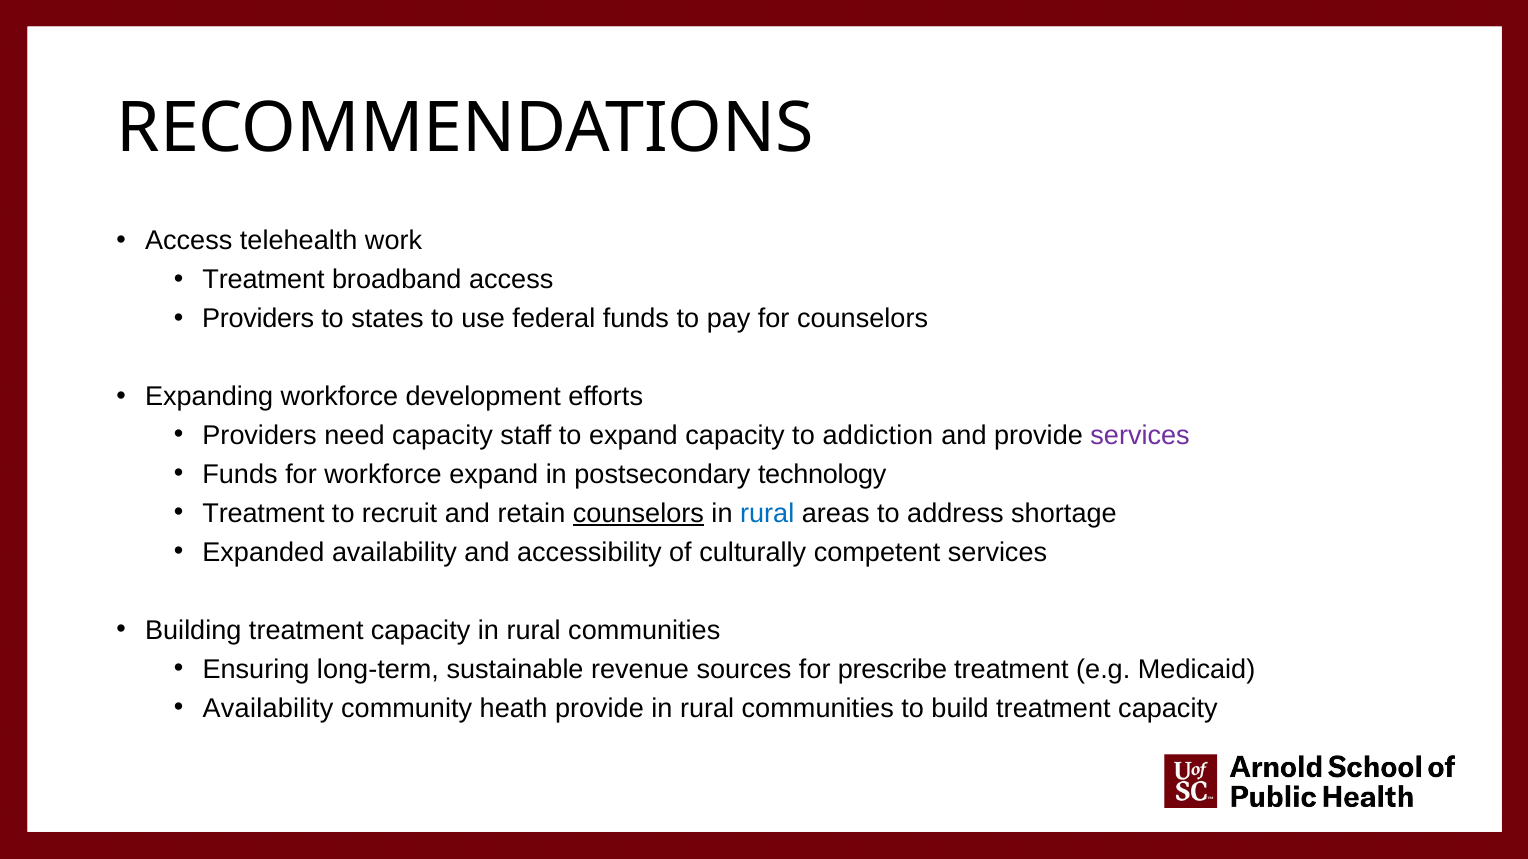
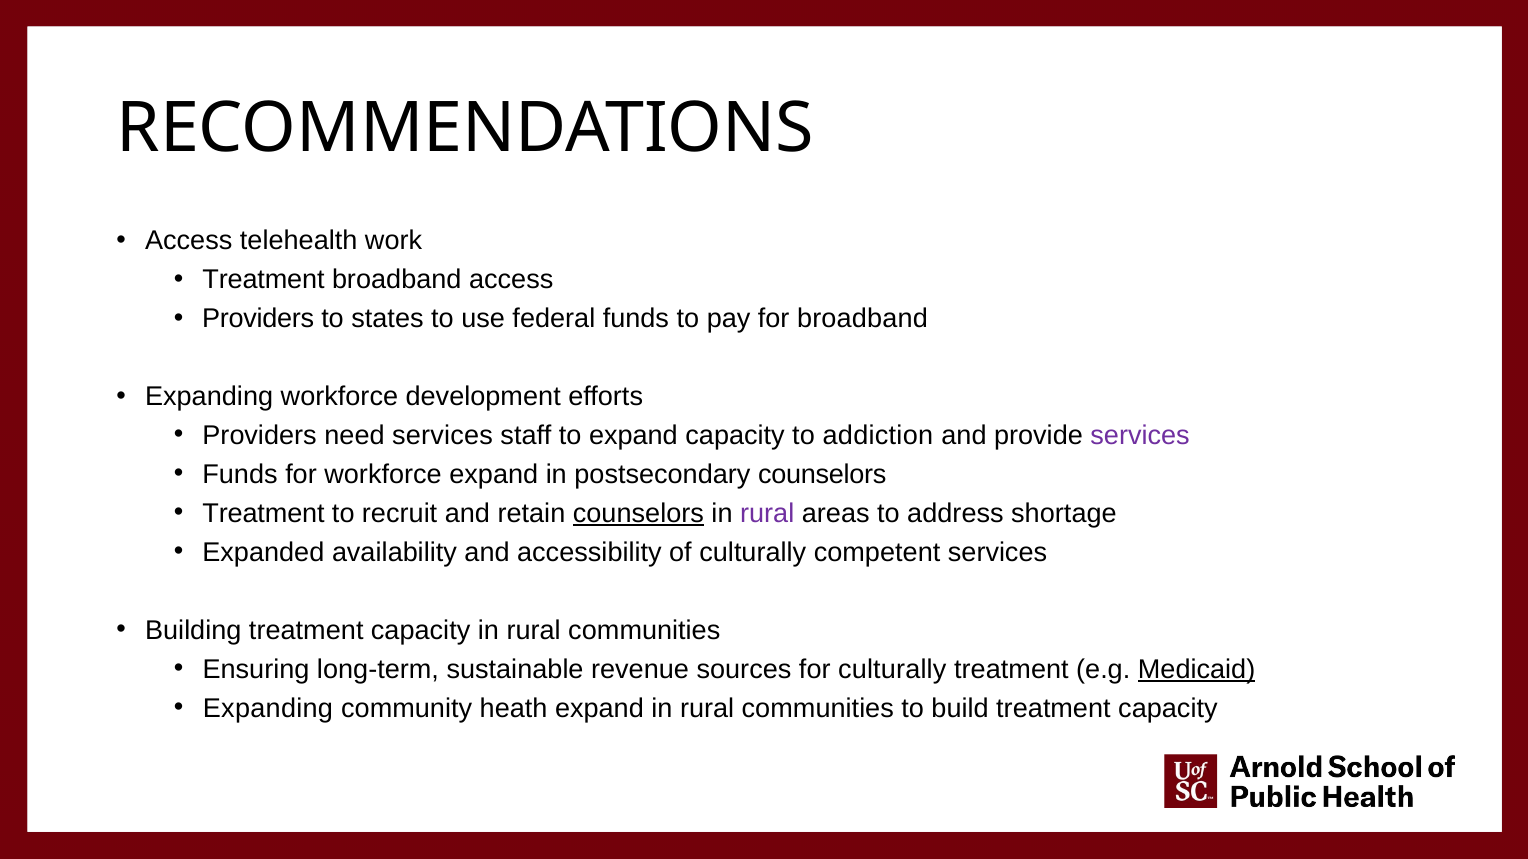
for counselors: counselors -> broadband
need capacity: capacity -> services
postsecondary technology: technology -> counselors
rural at (767, 514) colour: blue -> purple
for prescribe: prescribe -> culturally
Medicaid underline: none -> present
Availability at (268, 709): Availability -> Expanding
heath provide: provide -> expand
